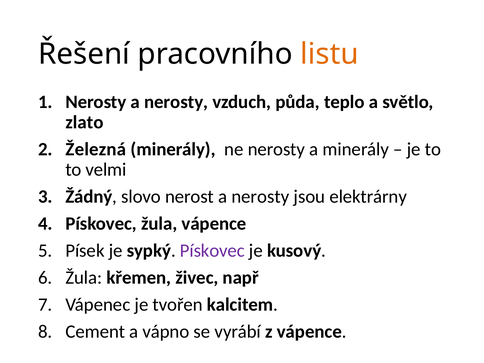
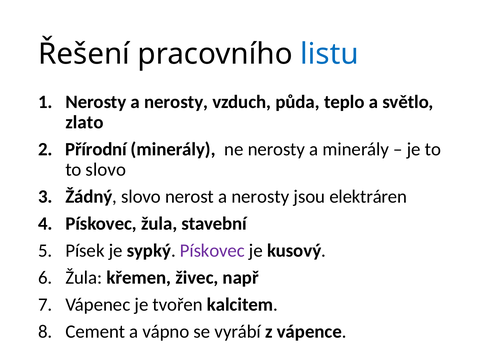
listu colour: orange -> blue
Železná: Železná -> Přírodní
to velmi: velmi -> slovo
elektrárny: elektrárny -> elektráren
žula vápence: vápence -> stavební
